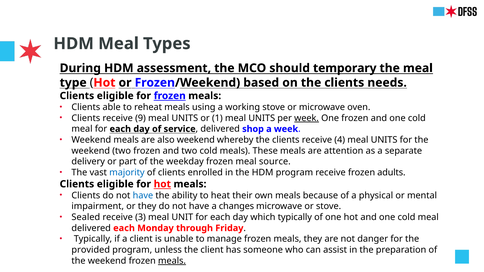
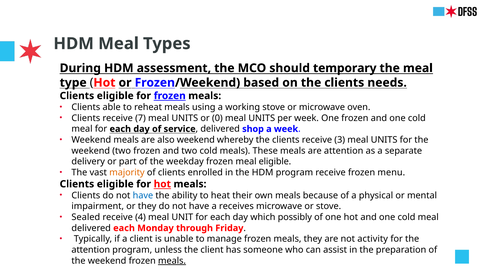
9: 9 -> 7
1: 1 -> 0
week at (307, 118) underline: present -> none
4: 4 -> 3
meal source: source -> eligible
majority colour: blue -> orange
adults: adults -> menu
changes: changes -> receives
3: 3 -> 4
which typically: typically -> possibly
danger: danger -> activity
provided at (91, 250): provided -> attention
